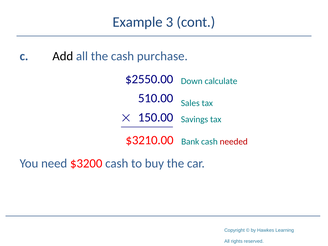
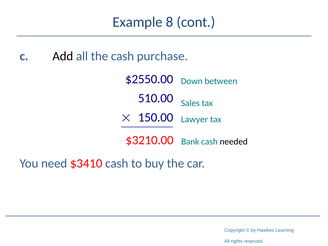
3: 3 -> 8
calculate: calculate -> between
Savings: Savings -> Lawyer
needed colour: red -> black
$3200: $3200 -> $3410
